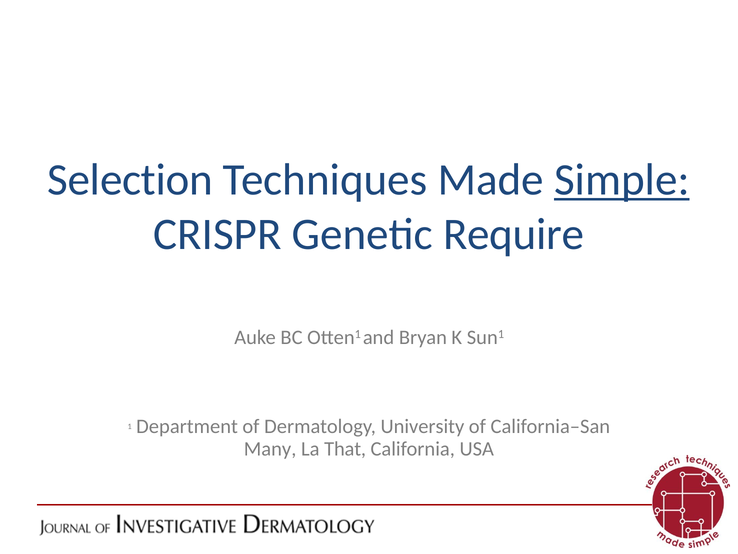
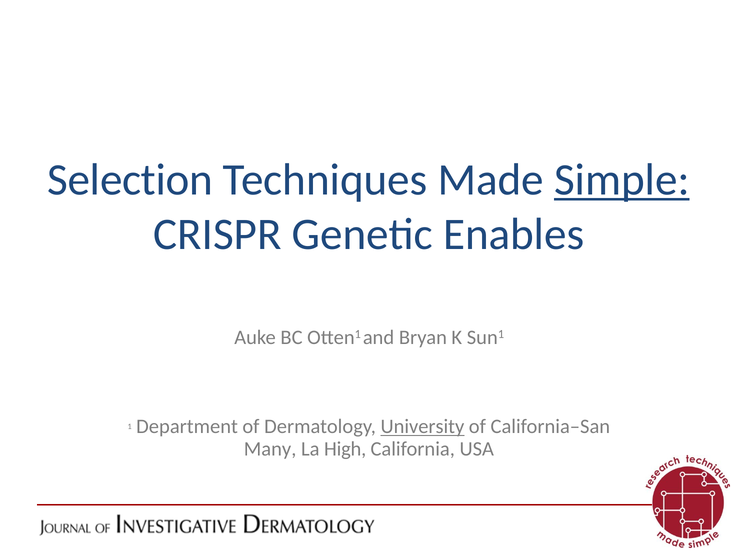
Require: Require -> Enables
University underline: none -> present
That: That -> High
